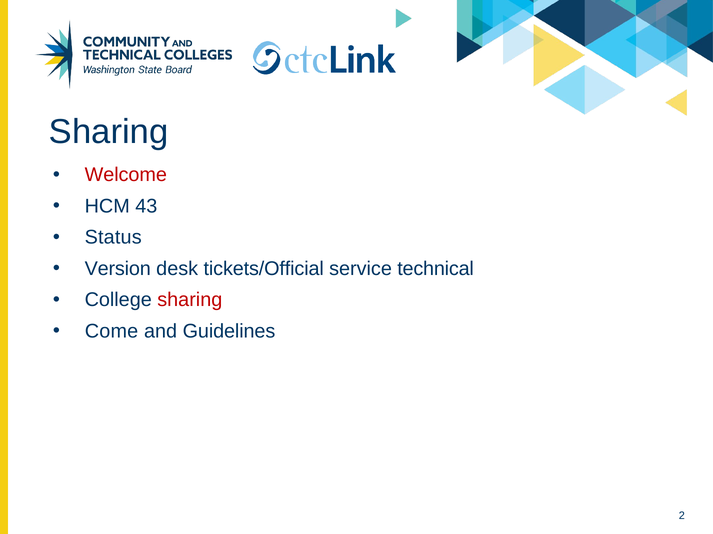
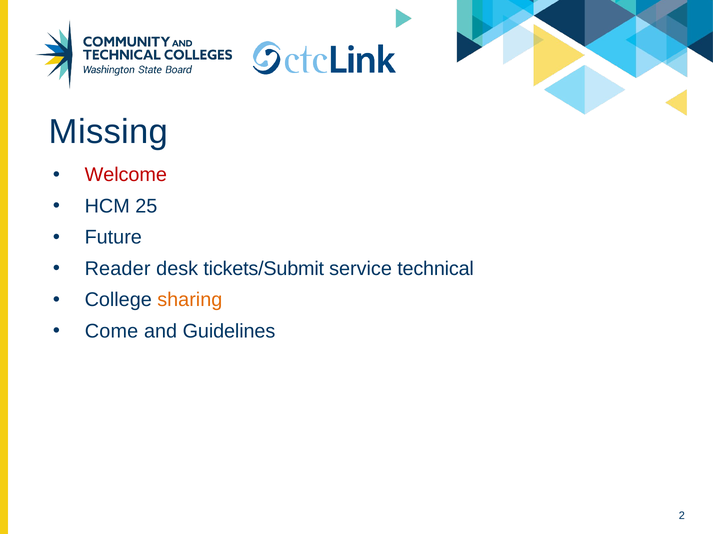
Sharing at (109, 132): Sharing -> Missing
43: 43 -> 25
Status: Status -> Future
Version: Version -> Reader
tickets/Official: tickets/Official -> tickets/Submit
sharing at (190, 300) colour: red -> orange
